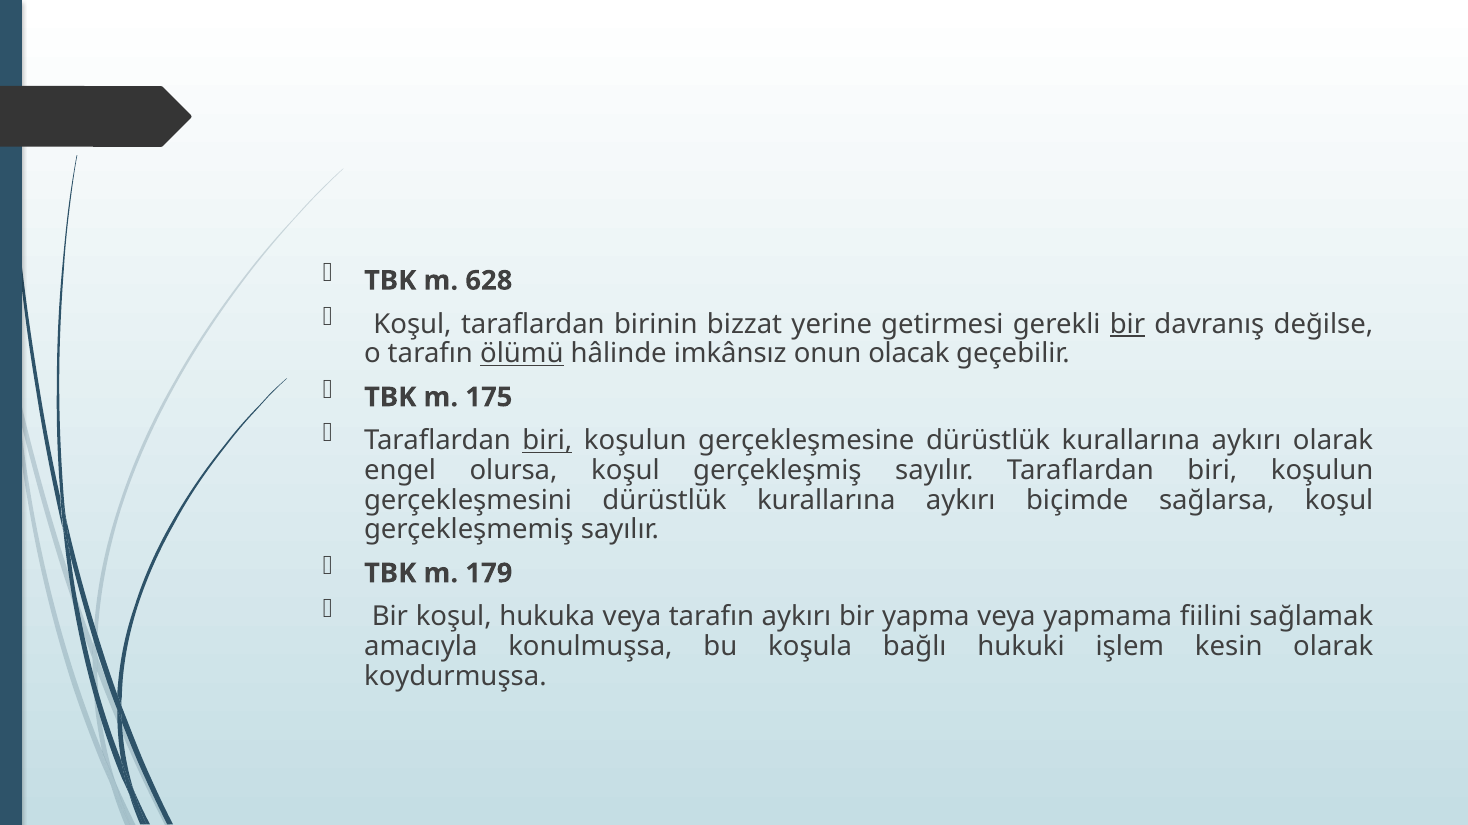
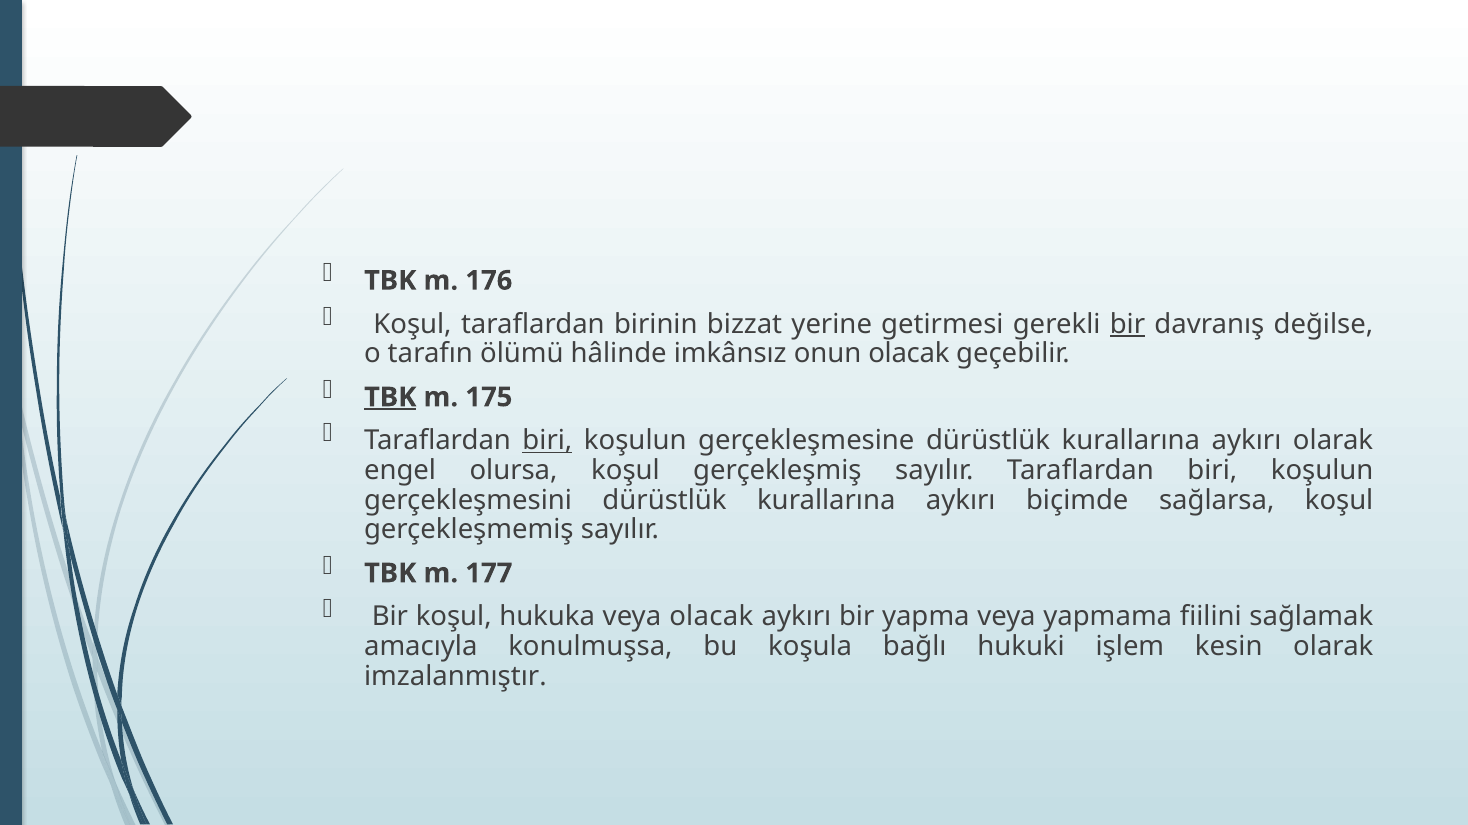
628: 628 -> 176
ölümü underline: present -> none
TBK at (390, 398) underline: none -> present
179: 179 -> 177
veya tarafın: tarafın -> olacak
koydurmuşsa: koydurmuşsa -> imzalanmıştır
